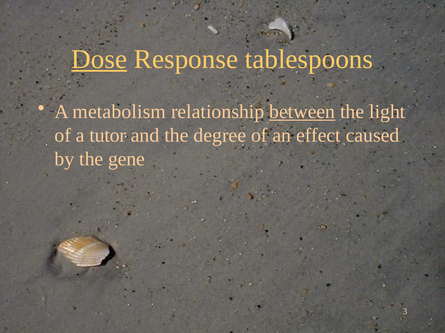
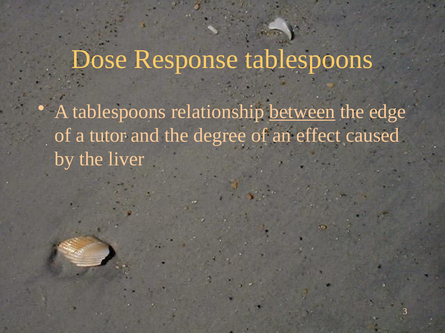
Dose underline: present -> none
A metabolism: metabolism -> tablespoons
light: light -> edge
gene: gene -> liver
